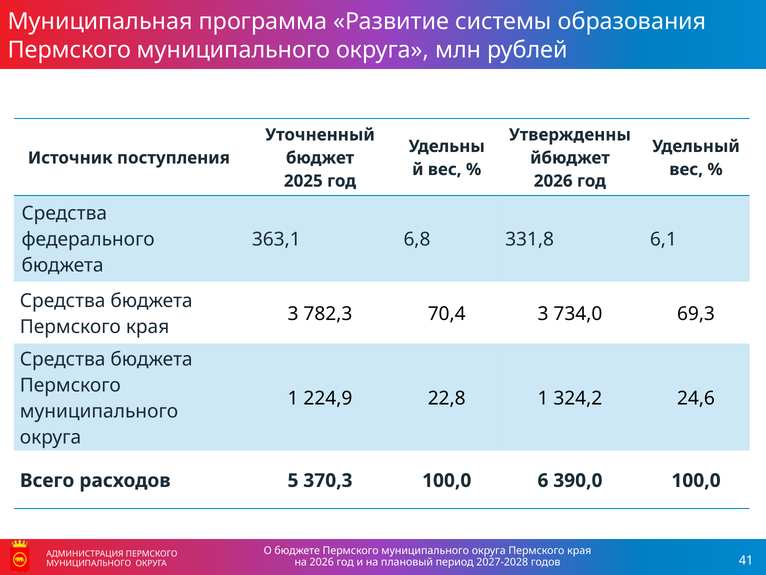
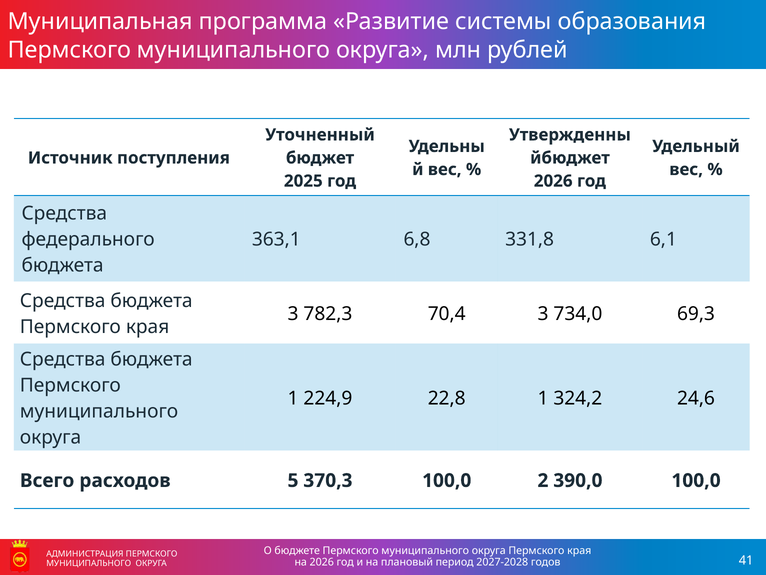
6: 6 -> 2
